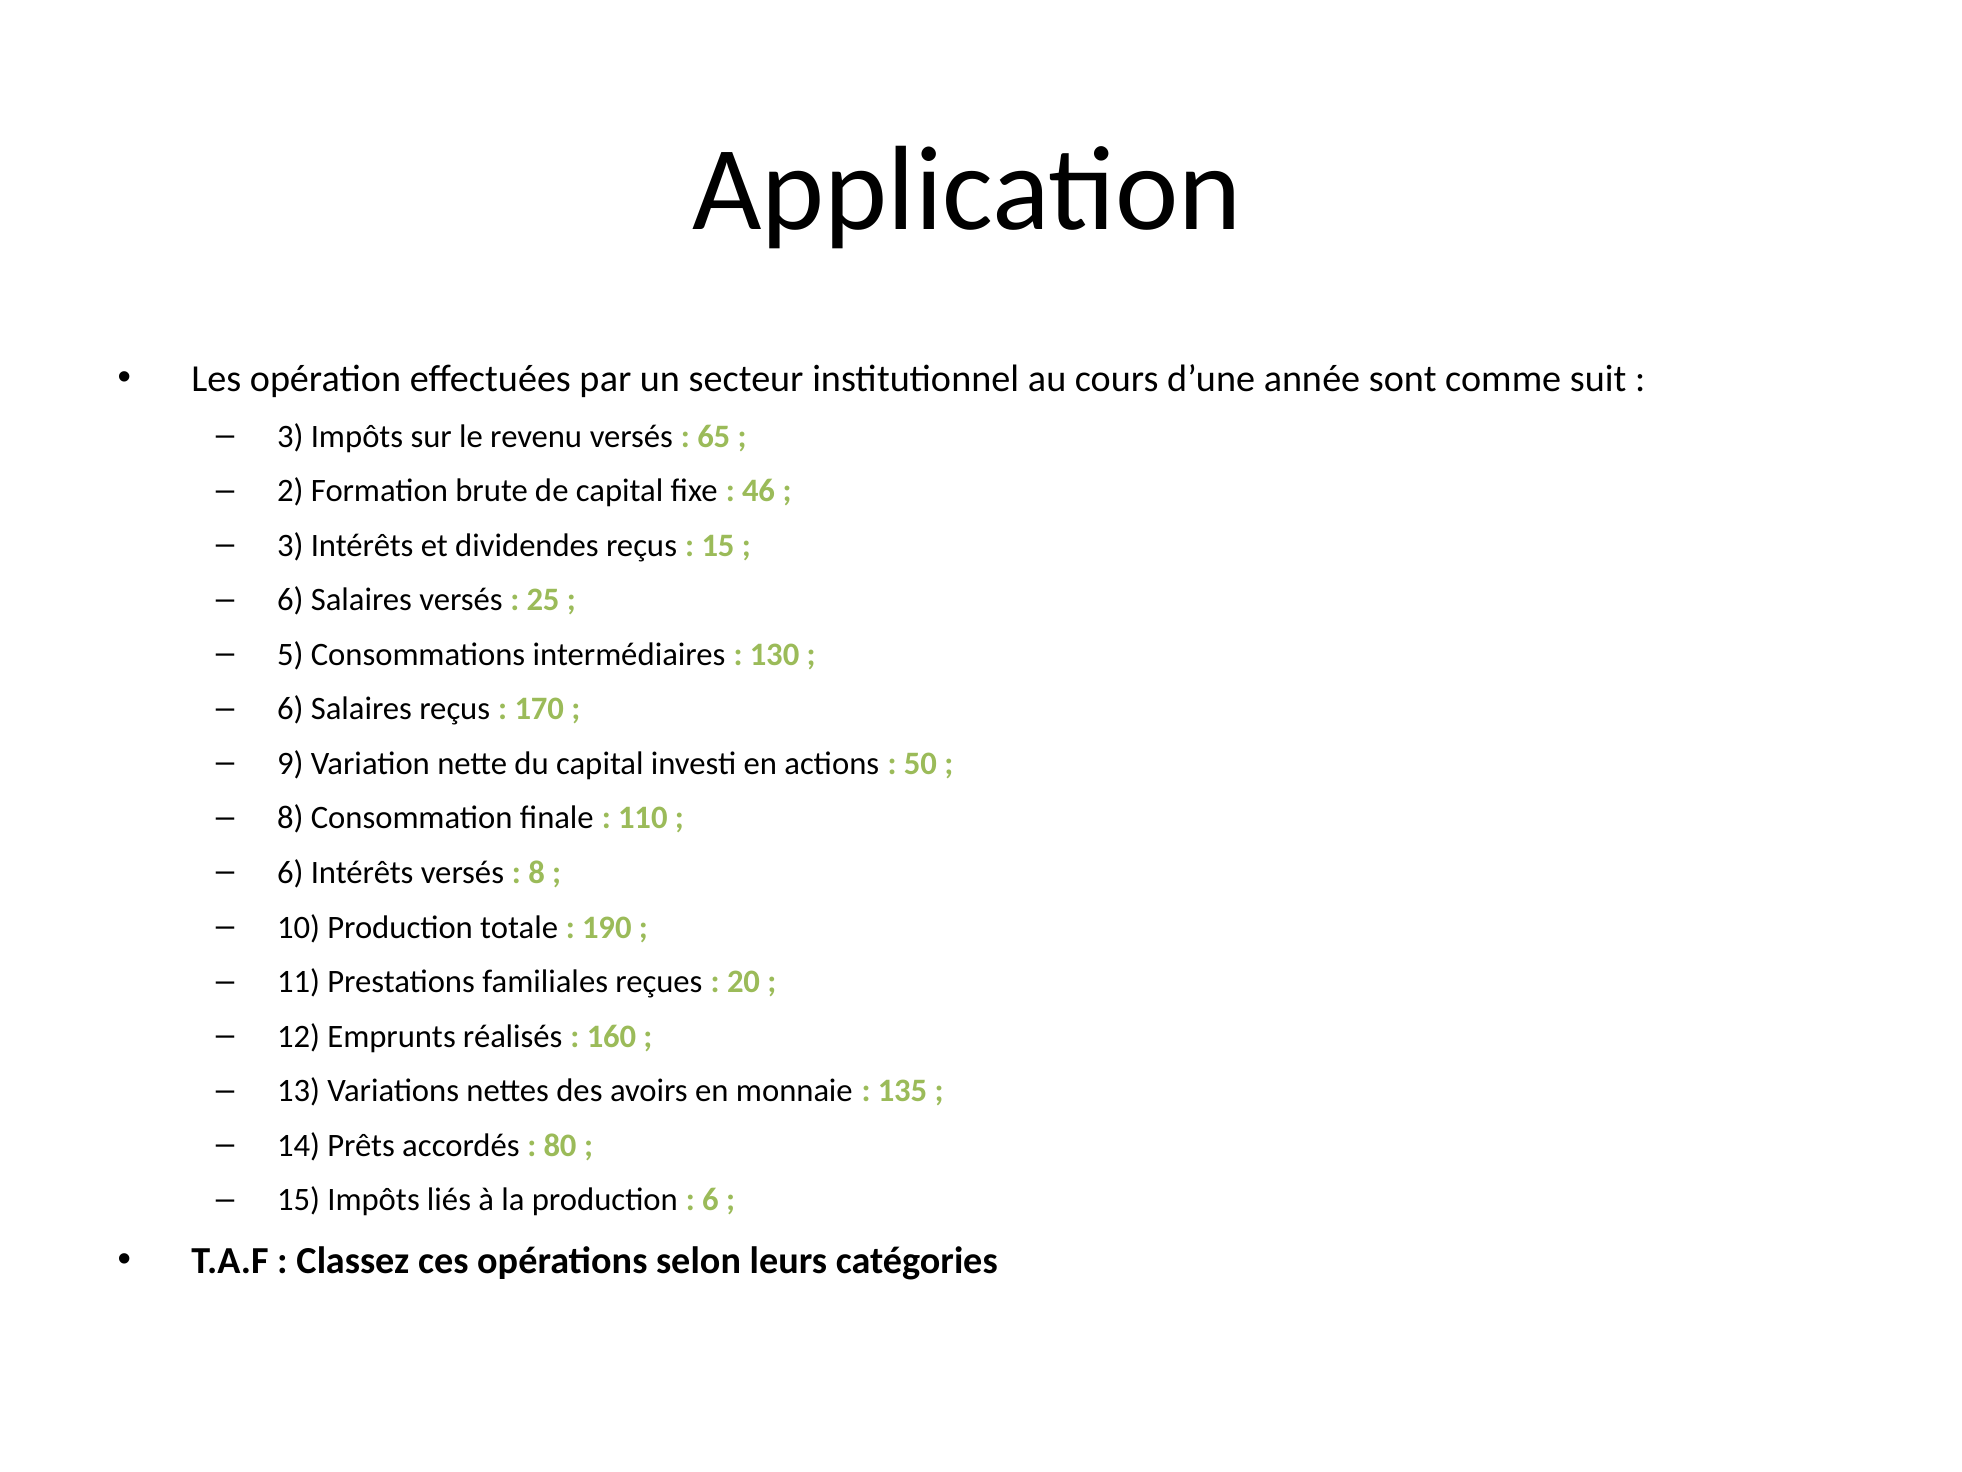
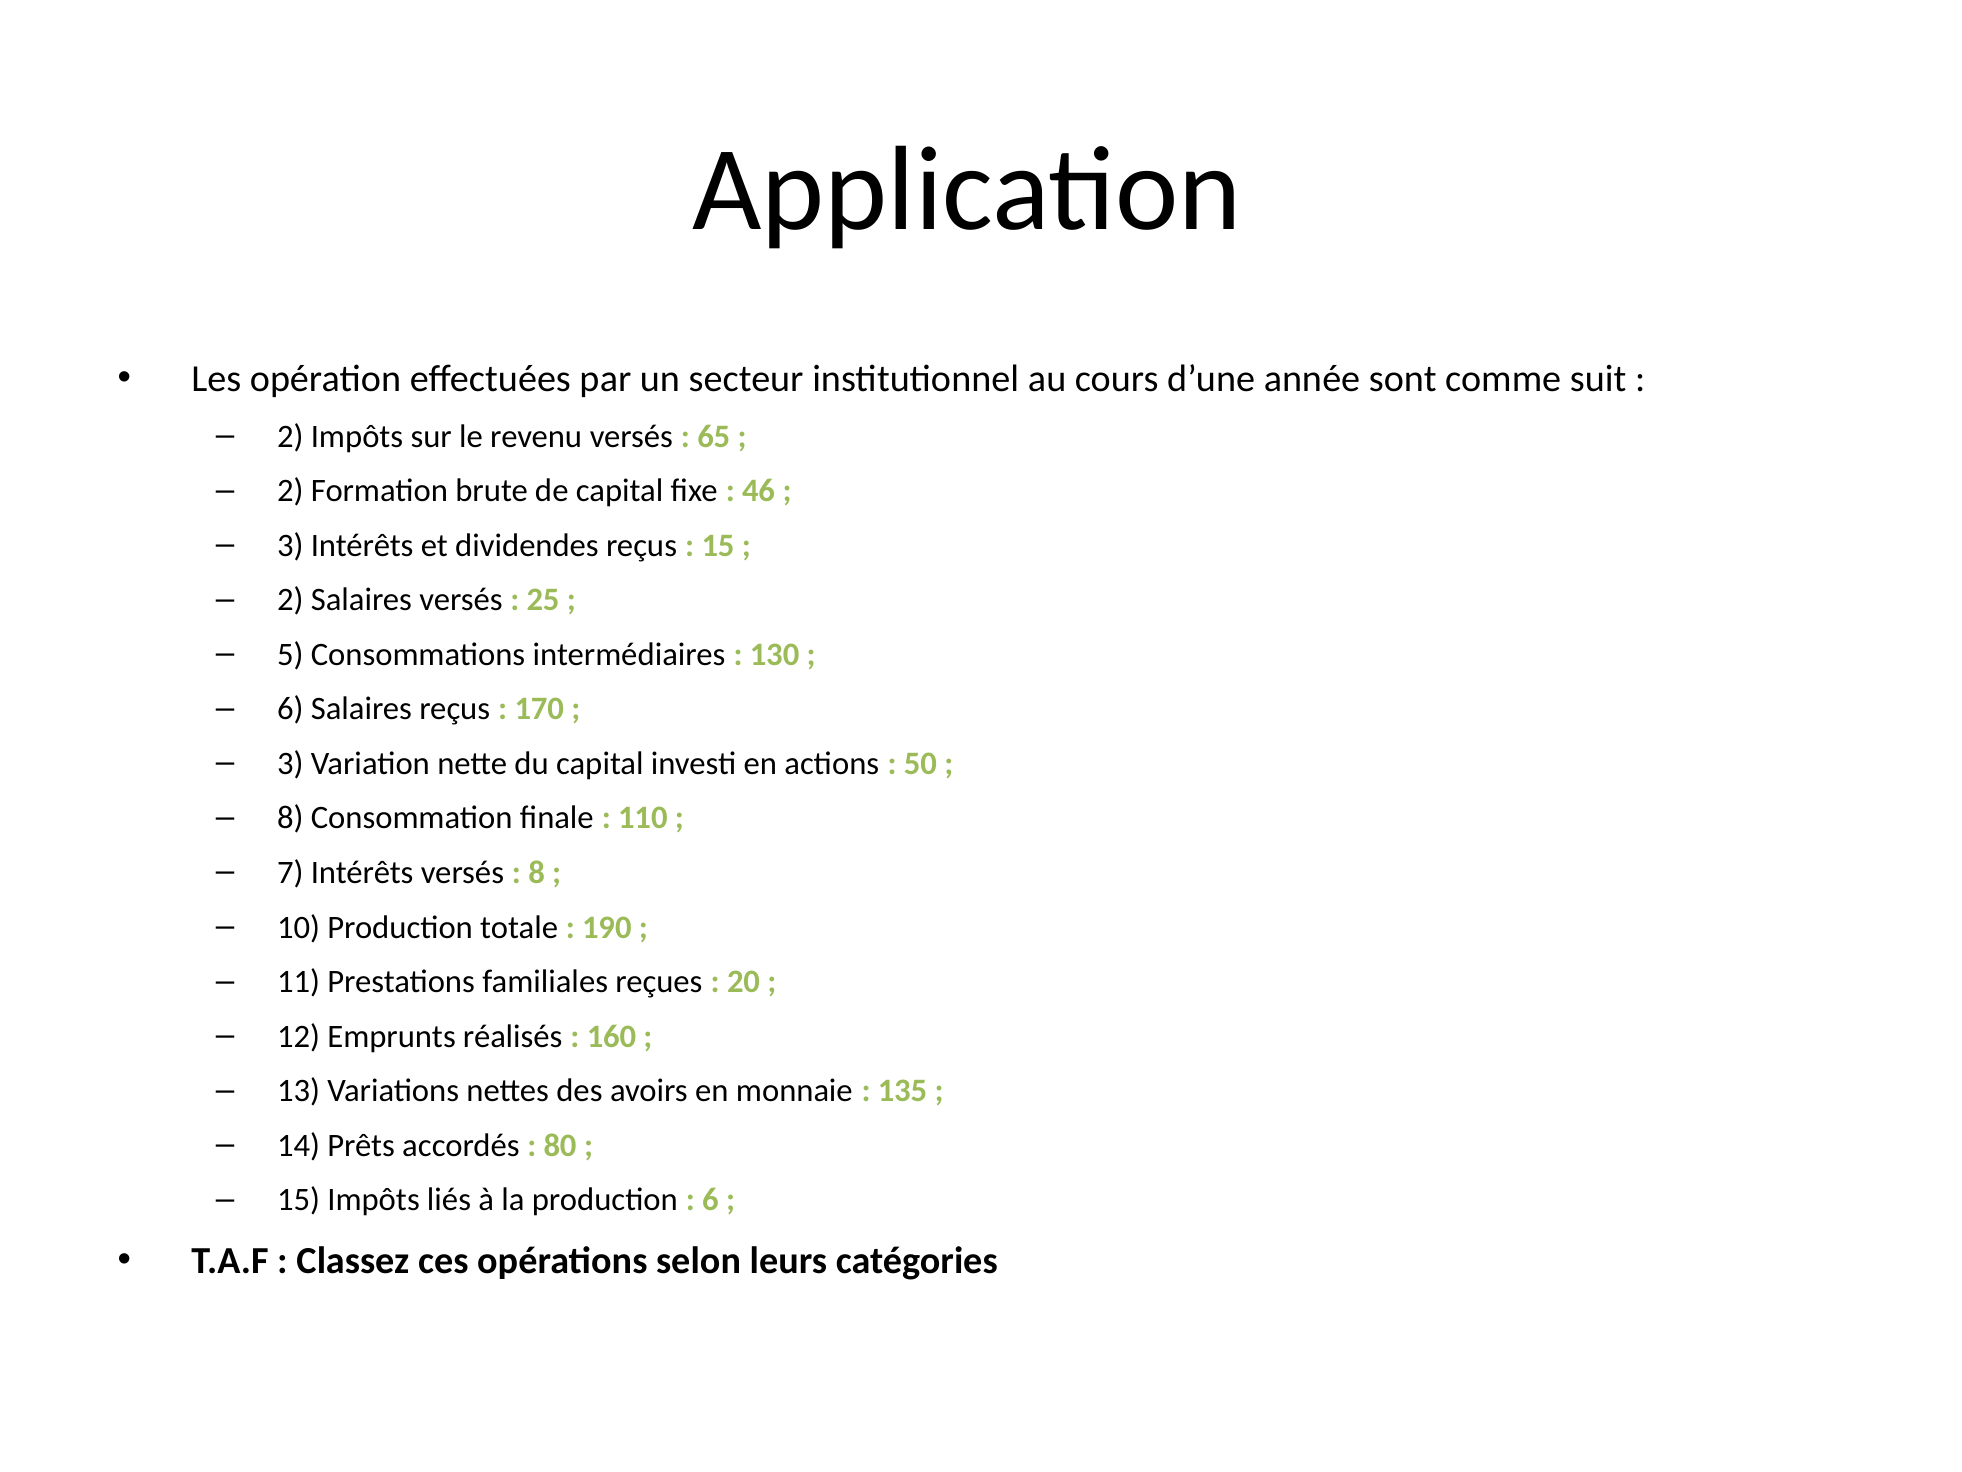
3 at (290, 436): 3 -> 2
6 at (290, 600): 6 -> 2
9 at (290, 763): 9 -> 3
6 at (290, 872): 6 -> 7
